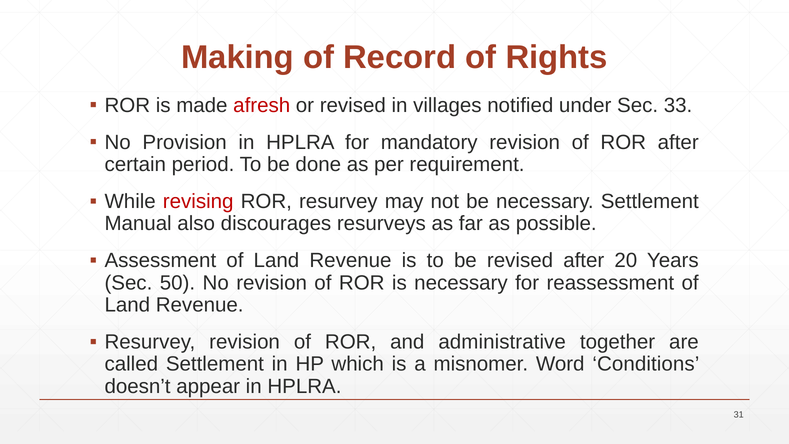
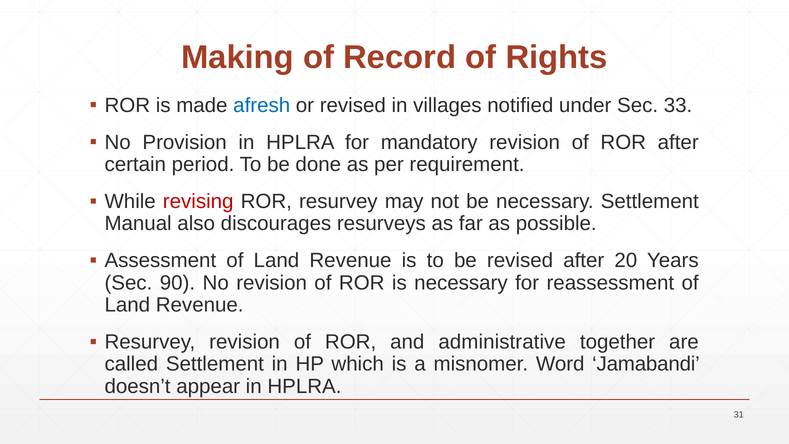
afresh colour: red -> blue
50: 50 -> 90
Conditions: Conditions -> Jamabandi
